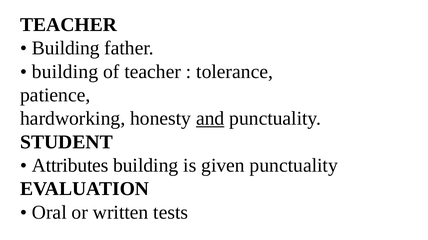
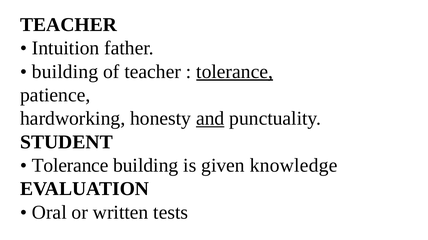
Building at (66, 48): Building -> Intuition
tolerance at (235, 72) underline: none -> present
Attributes at (70, 166): Attributes -> Tolerance
given punctuality: punctuality -> knowledge
